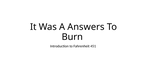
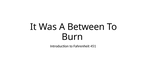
Answers: Answers -> Between
